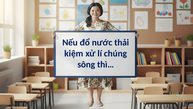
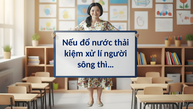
chúng: chúng -> người
